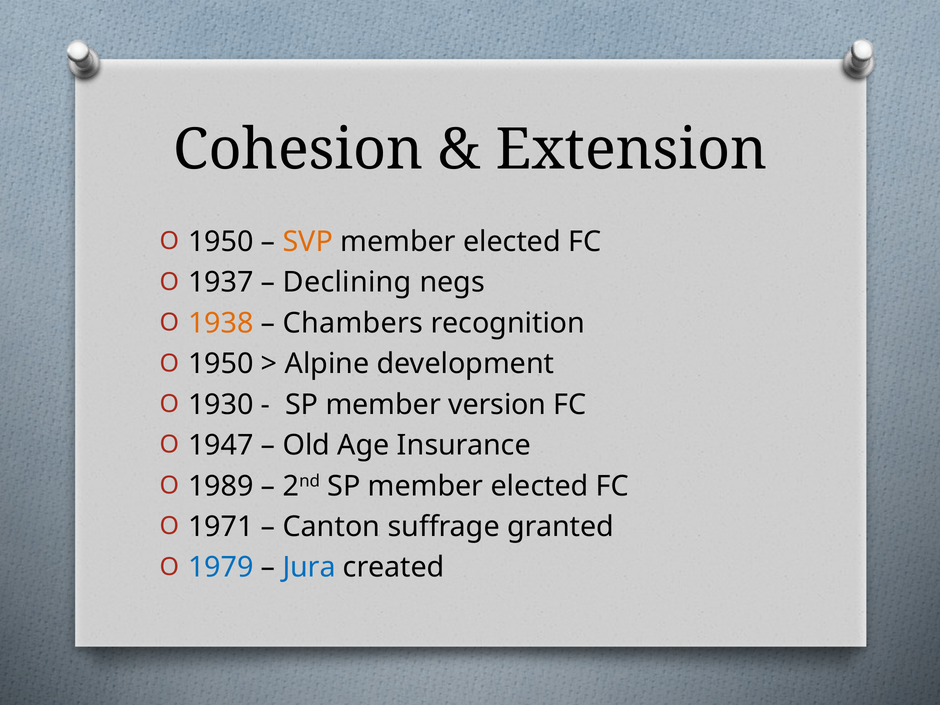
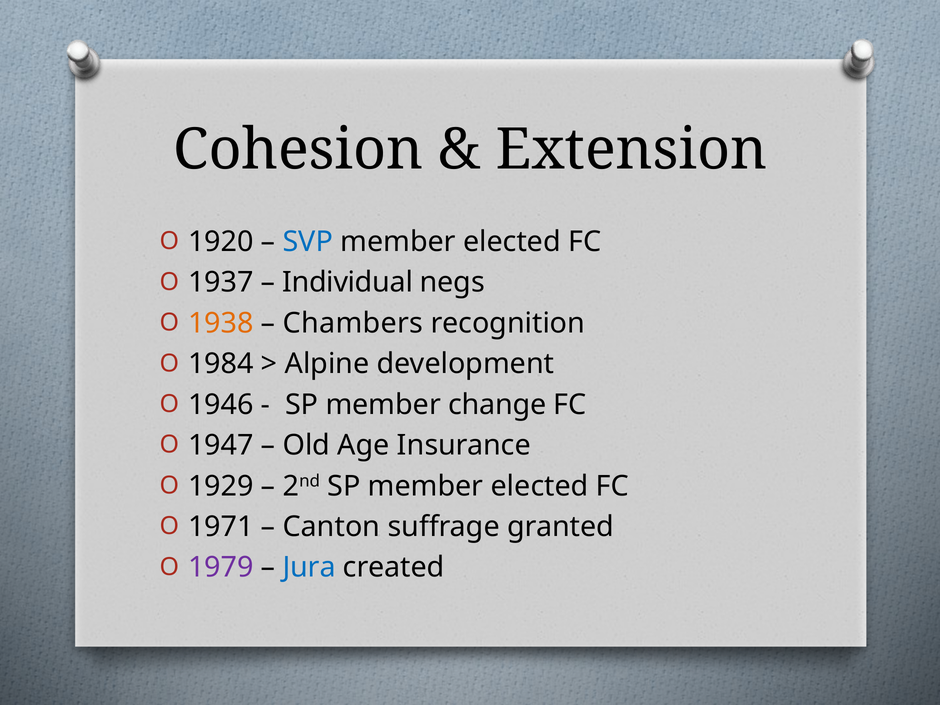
1950 at (221, 242): 1950 -> 1920
SVP colour: orange -> blue
Declining: Declining -> Individual
1950 at (221, 364): 1950 -> 1984
1930: 1930 -> 1946
version: version -> change
1989: 1989 -> 1929
1979 colour: blue -> purple
